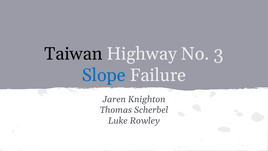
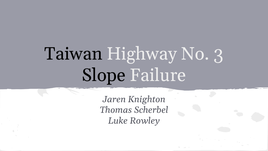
Slope colour: blue -> black
